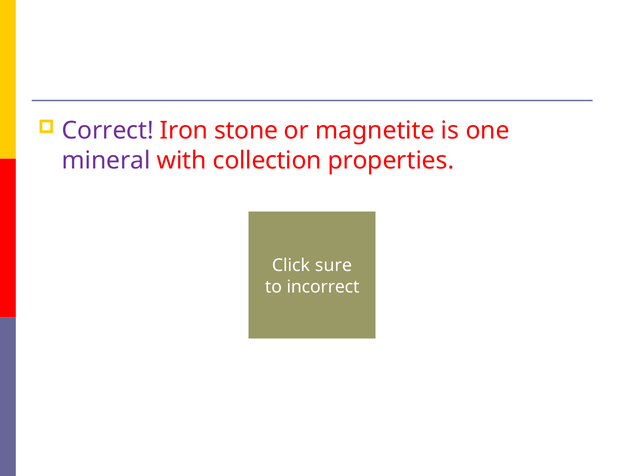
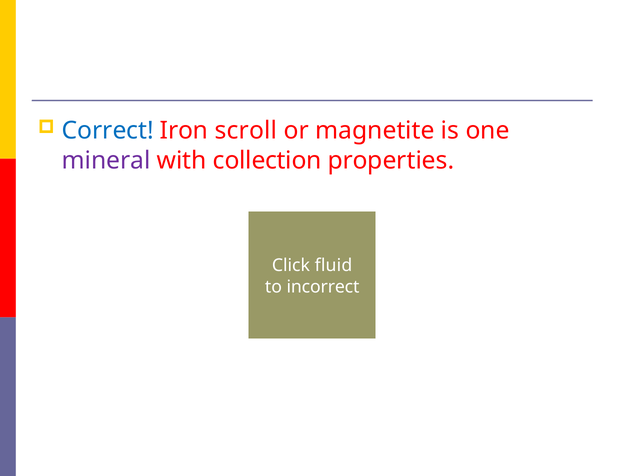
Correct colour: purple -> blue
stone: stone -> scroll
sure: sure -> fluid
